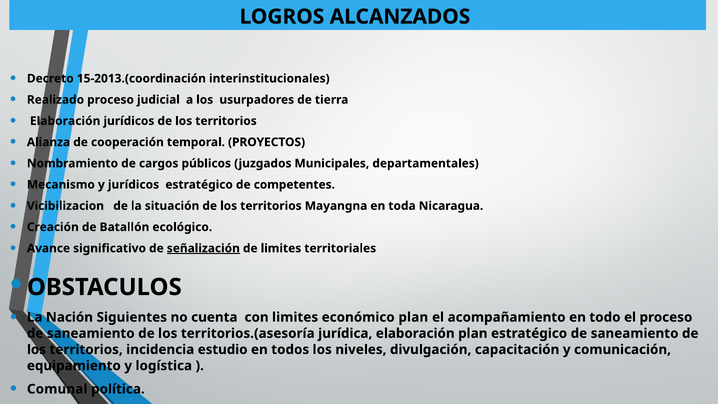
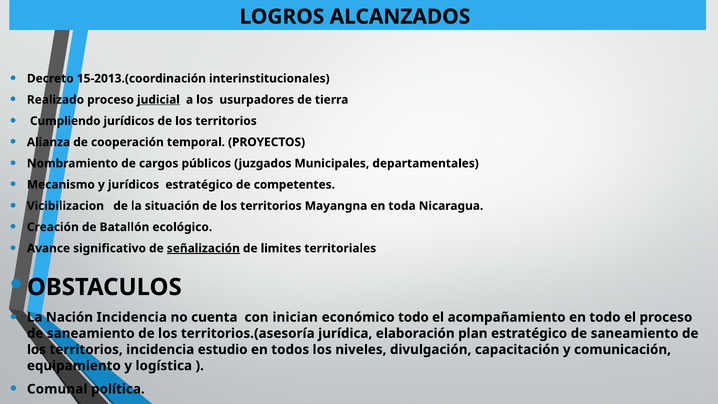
judicial underline: none -> present
Elaboración at (65, 121): Elaboración -> Cumpliendo
Nación Siguientes: Siguientes -> Incidencia
con limites: limites -> inician
económico plan: plan -> todo
